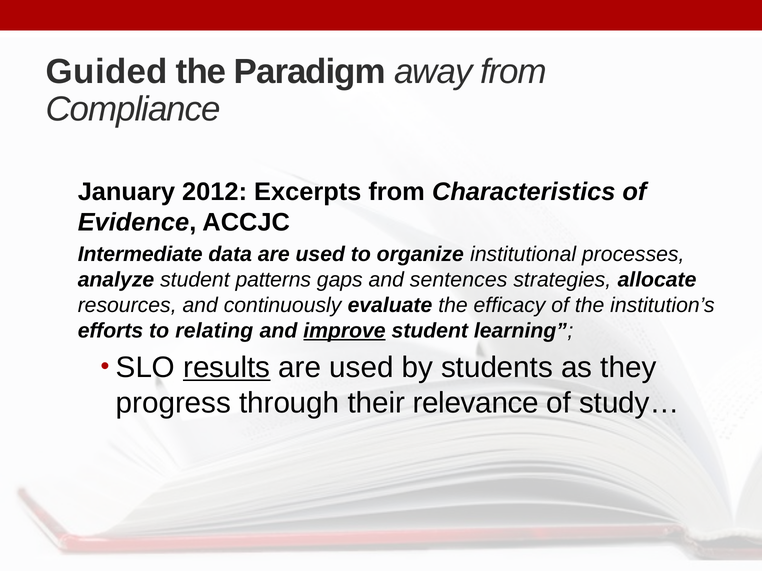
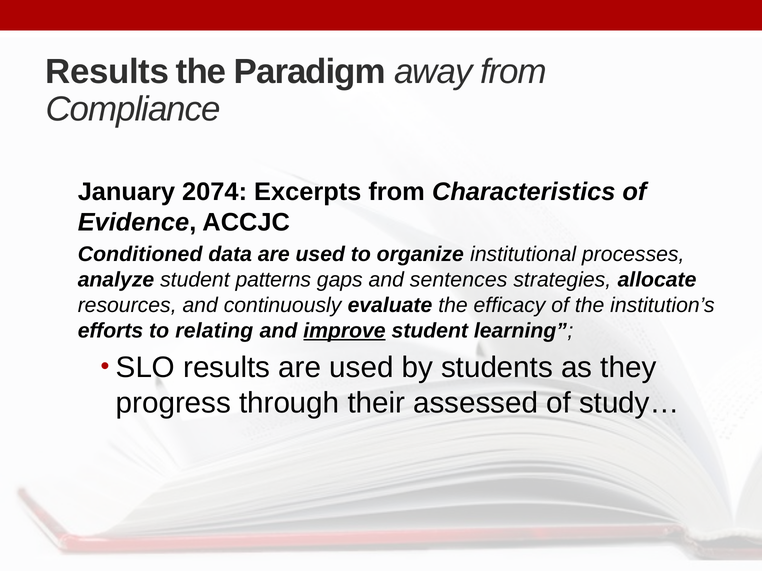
Guided at (107, 72): Guided -> Results
2012: 2012 -> 2074
Intermediate: Intermediate -> Conditioned
results at (227, 368) underline: present -> none
relevance: relevance -> assessed
